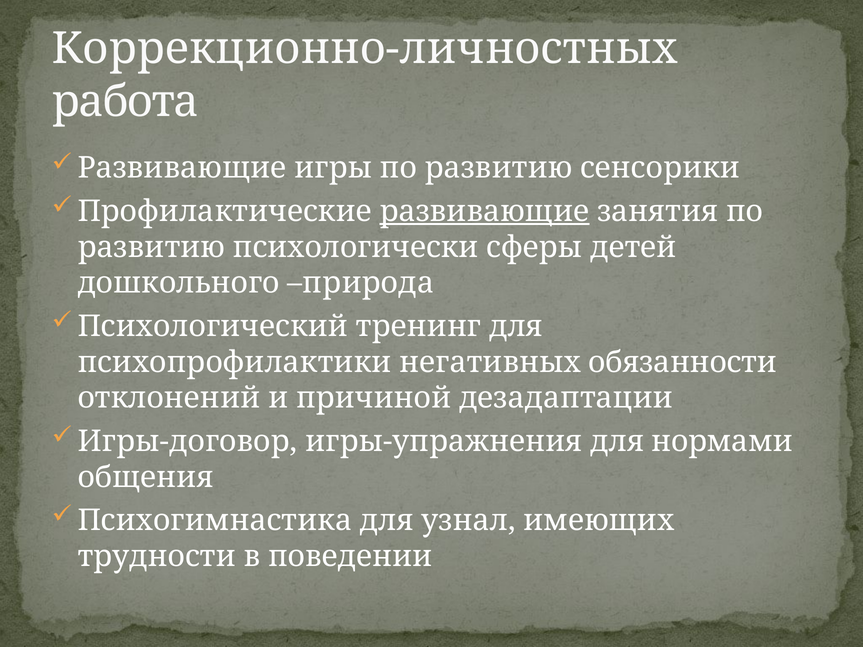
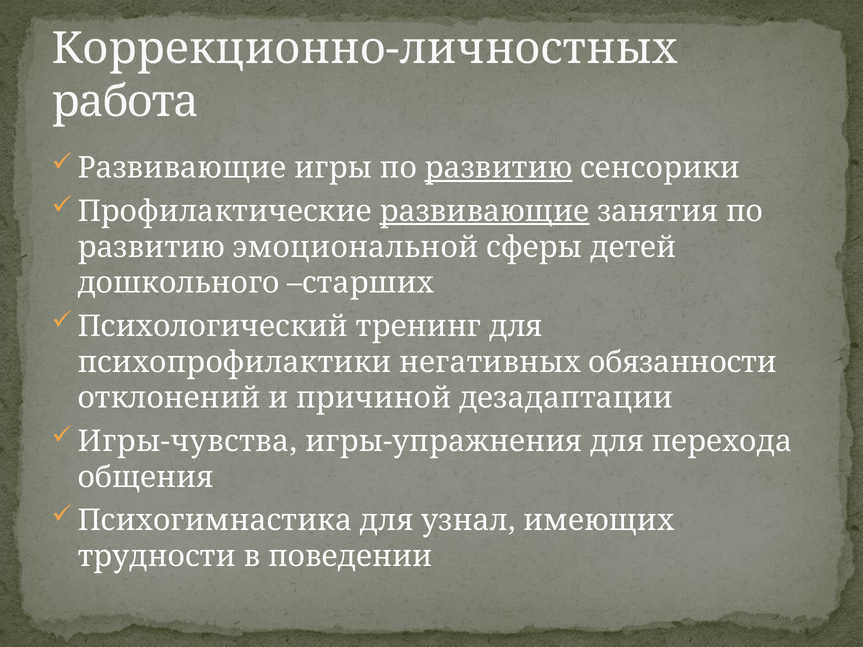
развитию at (499, 168) underline: none -> present
психологически: психологически -> эмоциональной
природа: природа -> старших
Игры-договор: Игры-договор -> Игры-чувства
нормами: нормами -> перехода
